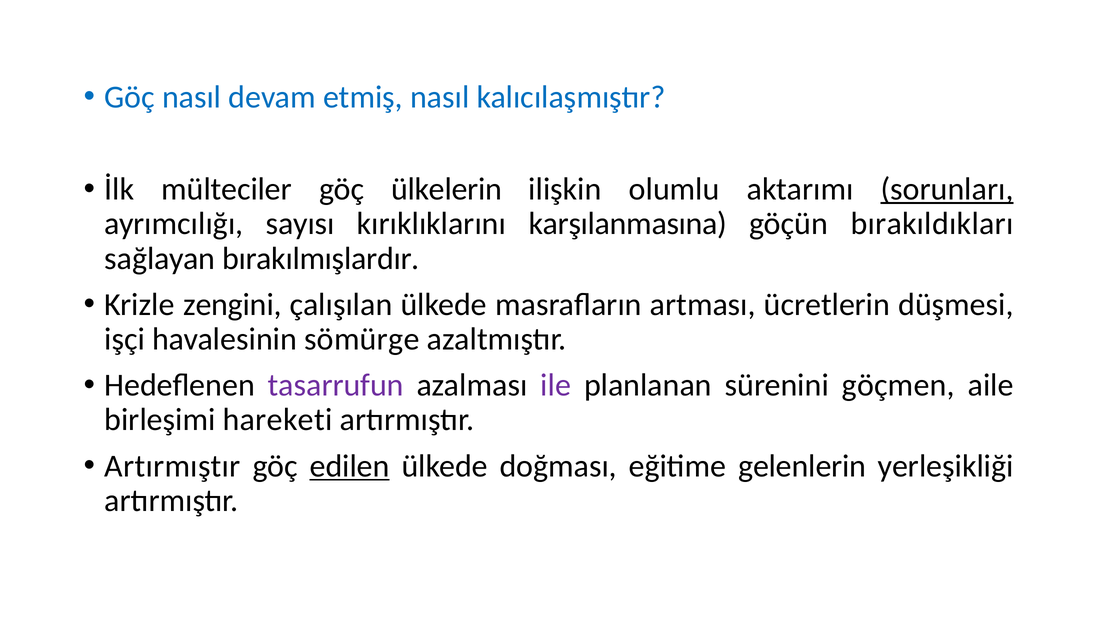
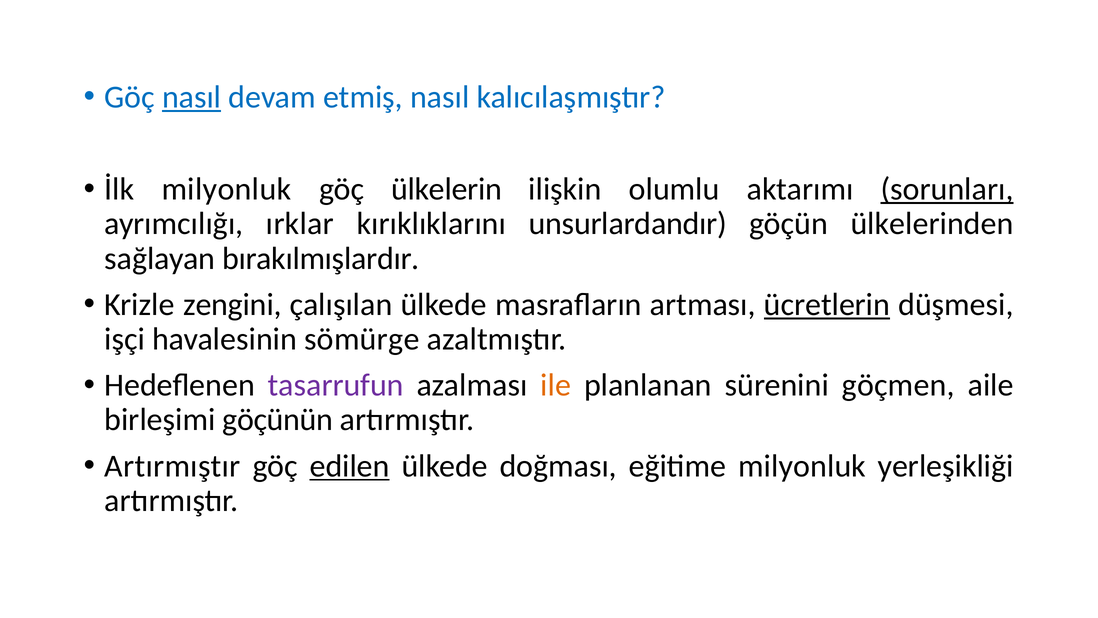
nasıl at (192, 97) underline: none -> present
İlk mülteciler: mülteciler -> milyonluk
sayısı: sayısı -> ırklar
karşılanmasına: karşılanmasına -> unsurlardandır
bırakıldıkları: bırakıldıkları -> ülkelerinden
ücretlerin underline: none -> present
ile colour: purple -> orange
hareketi: hareketi -> göçünün
eğitime gelenlerin: gelenlerin -> milyonluk
